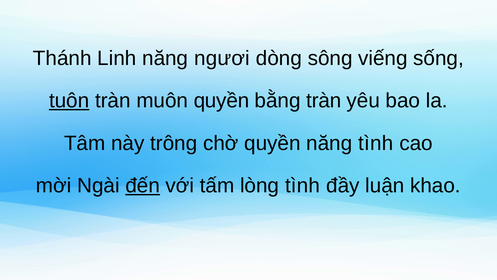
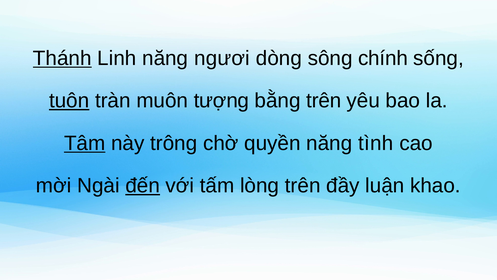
Thánh underline: none -> present
viếng: viếng -> chính
muôn quyền: quyền -> tượng
bằng tràn: tràn -> trên
Tâm underline: none -> present
lòng tình: tình -> trên
